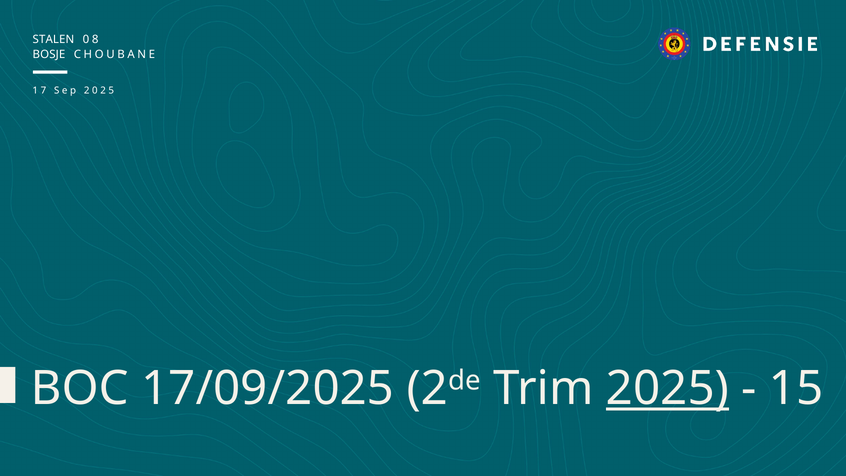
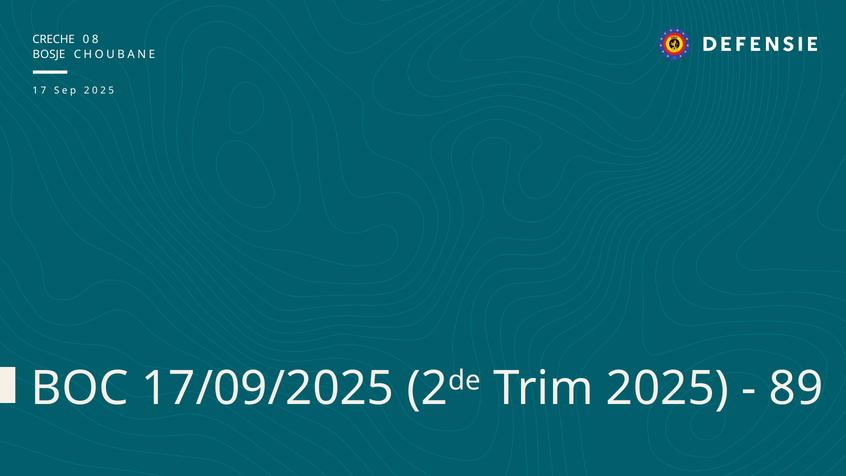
STALEN: STALEN -> CRECHE
2025 underline: present -> none
15: 15 -> 89
